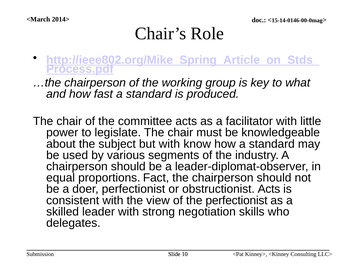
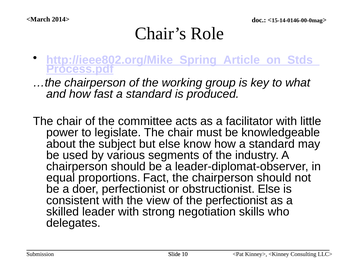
but with: with -> else
obstructionist Acts: Acts -> Else
